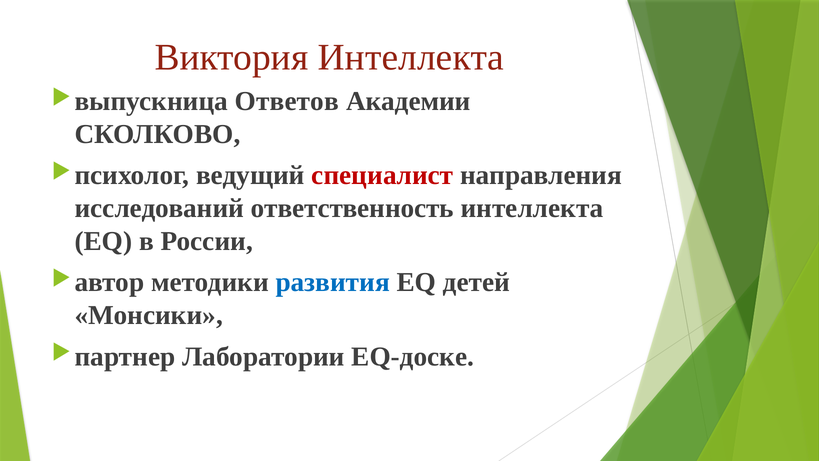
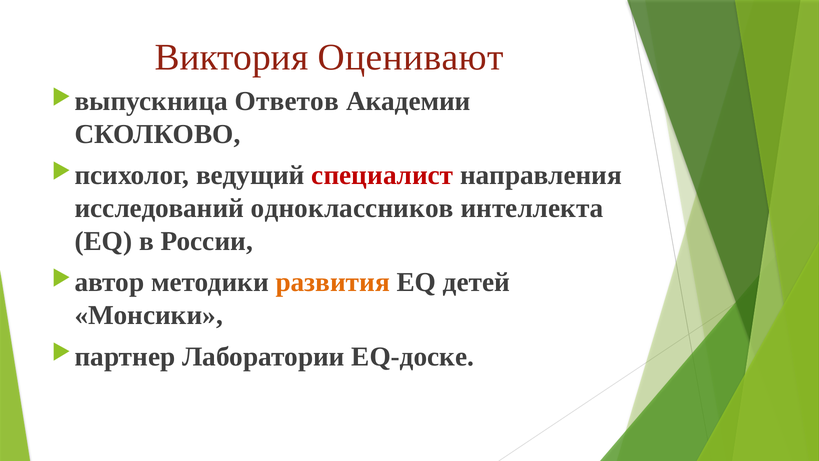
Виктория Интеллекта: Интеллекта -> Оценивают
ответственность: ответственность -> одноклассников
развития colour: blue -> orange
